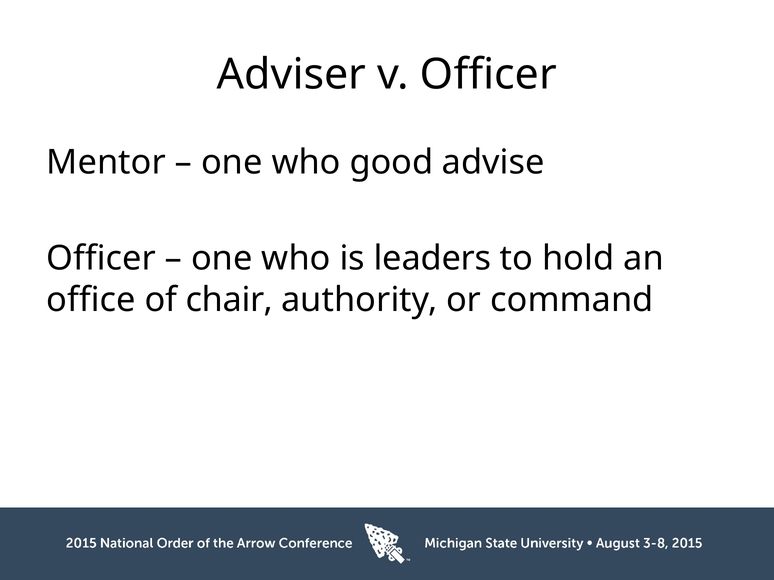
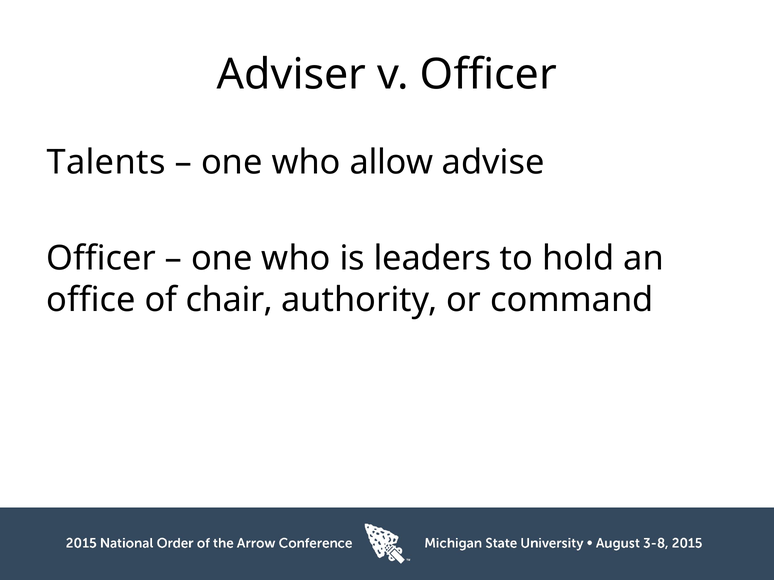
Mentor: Mentor -> Talents
good: good -> allow
